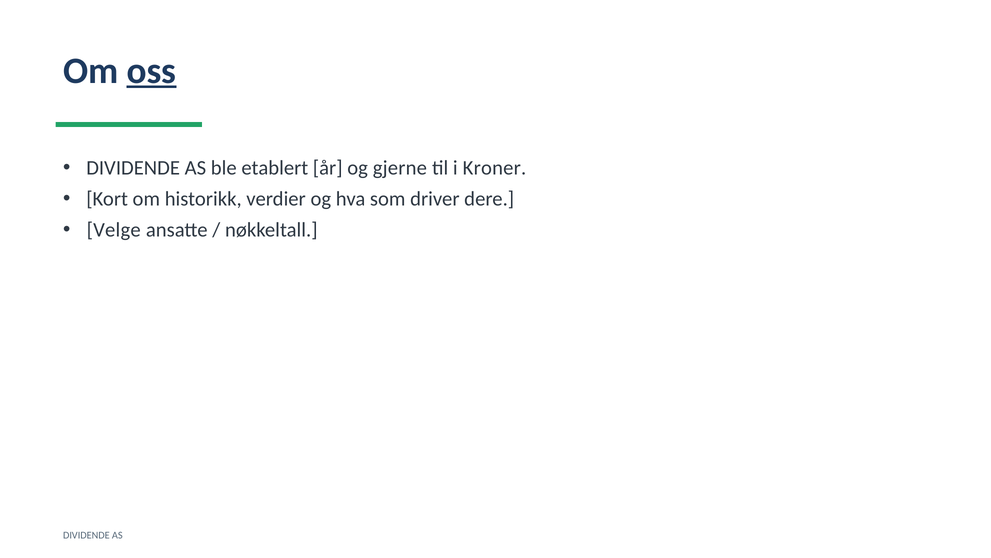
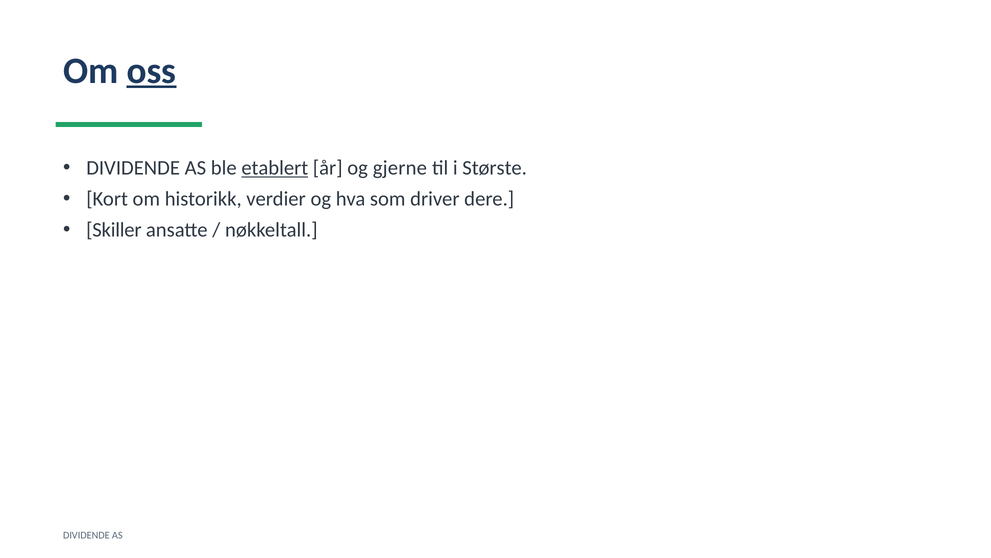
etablert underline: none -> present
Kroner: Kroner -> Største
Velge: Velge -> Skiller
